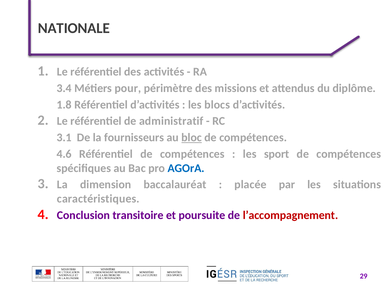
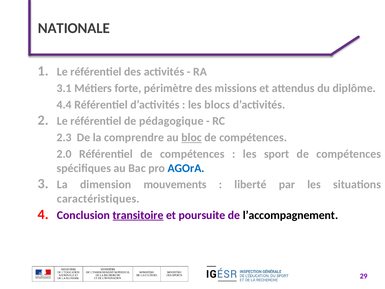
3.4: 3.4 -> 3.1
pour: pour -> forte
1.8: 1.8 -> 4.4
administratif: administratif -> pédagogique
3.1: 3.1 -> 2.3
fournisseurs: fournisseurs -> comprendre
4.6: 4.6 -> 2.0
baccalauréat: baccalauréat -> mouvements
placée: placée -> liberté
transitoire underline: none -> present
l’accompagnement colour: red -> black
